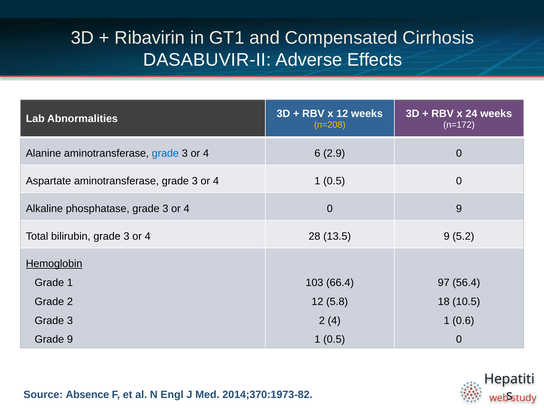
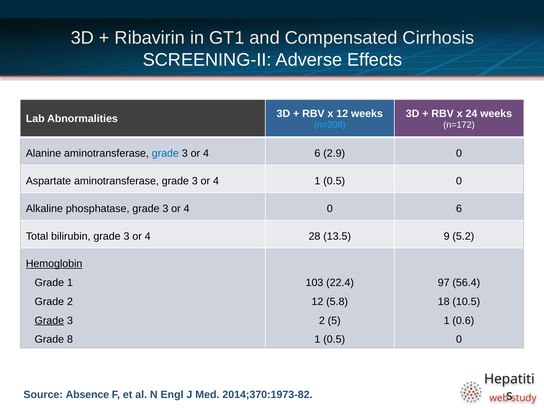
DASABUVIR-II: DASABUVIR-II -> SCREENING-II
n=208 colour: yellow -> light blue
0 9: 9 -> 6
66.4: 66.4 -> 22.4
Grade at (49, 321) underline: none -> present
2 4: 4 -> 5
Grade 9: 9 -> 8
